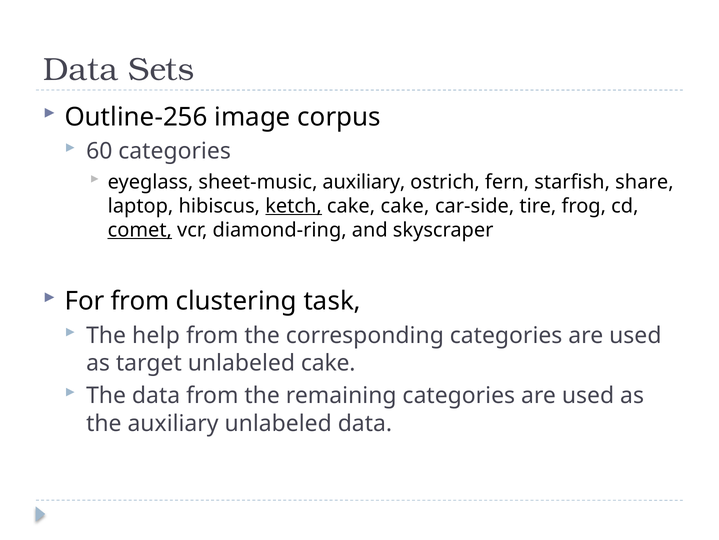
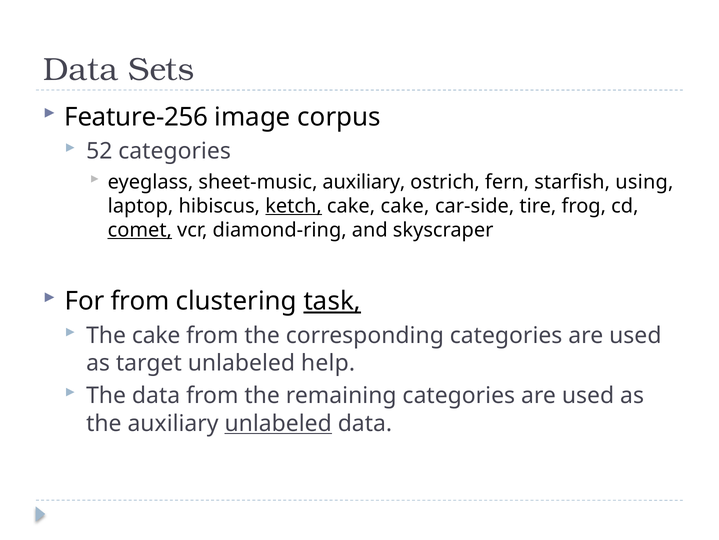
Outline-256: Outline-256 -> Feature-256
60: 60 -> 52
share: share -> using
task underline: none -> present
The help: help -> cake
unlabeled cake: cake -> help
unlabeled at (278, 423) underline: none -> present
